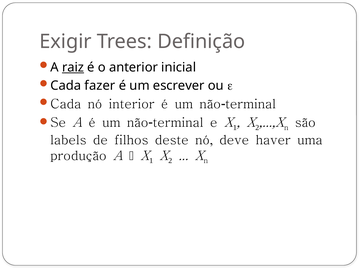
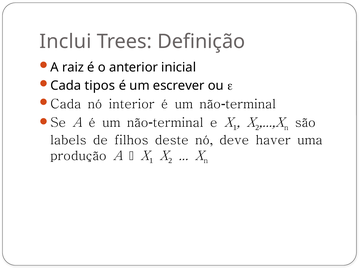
Exigir: Exigir -> Inclui
raiz underline: present -> none
fazer: fazer -> tipos
